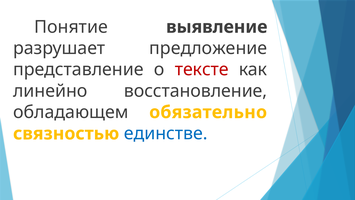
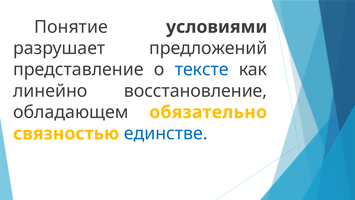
выявление: выявление -> условиями
предложение: предложение -> предложений
тексте colour: red -> blue
